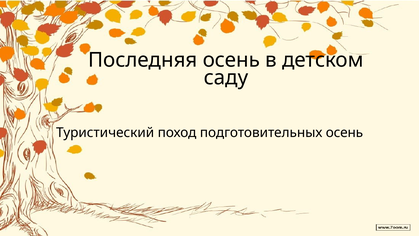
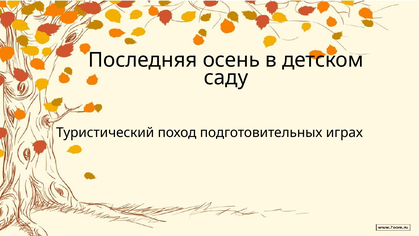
подготовительных осень: осень -> играх
